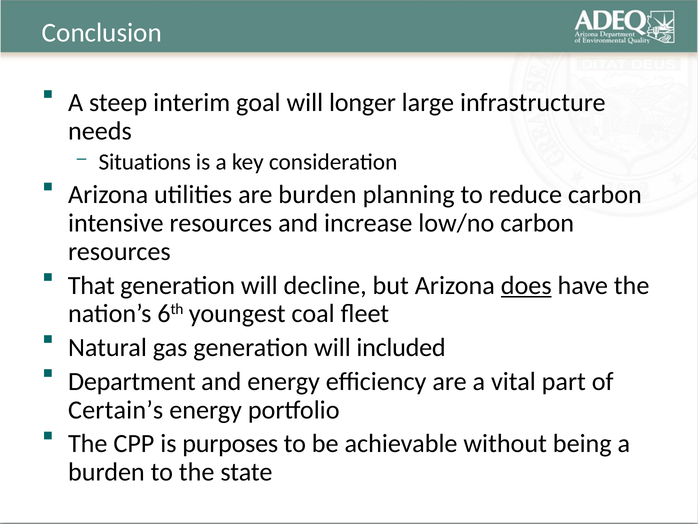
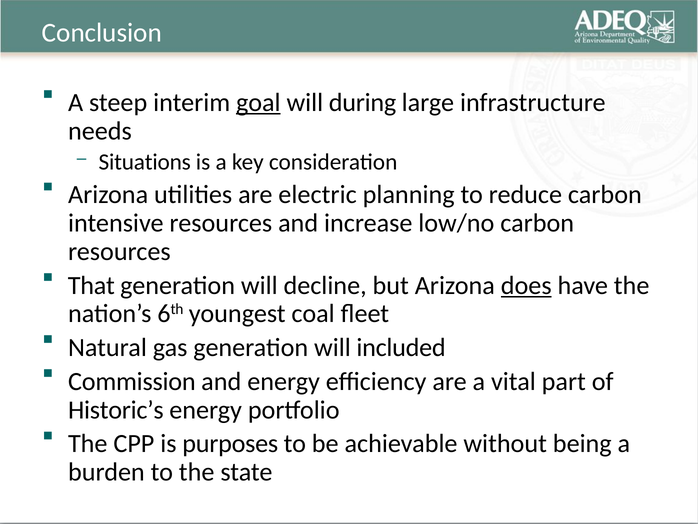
goal underline: none -> present
longer: longer -> during
are burden: burden -> electric
Department: Department -> Commission
Certain’s: Certain’s -> Historic’s
